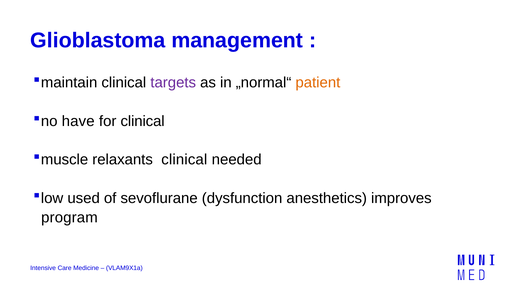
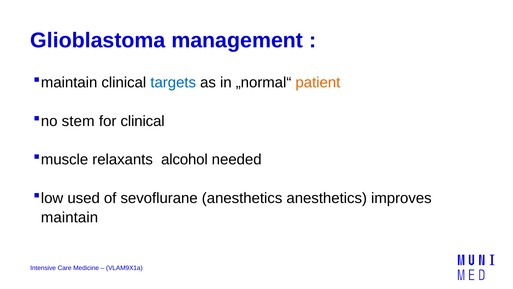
targets colour: purple -> blue
have: have -> stem
relaxants clinical: clinical -> alcohol
sevoflurane dysfunction: dysfunction -> anesthetics
program: program -> maintain
